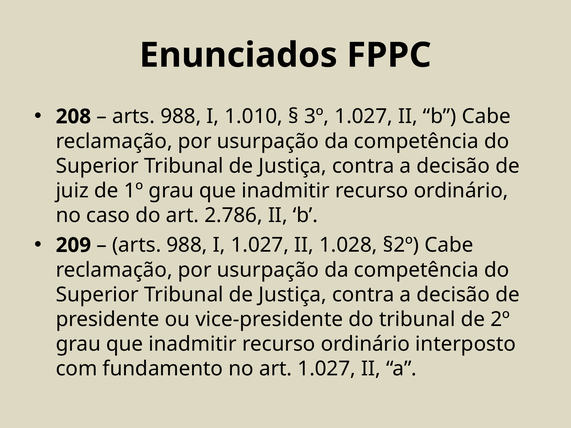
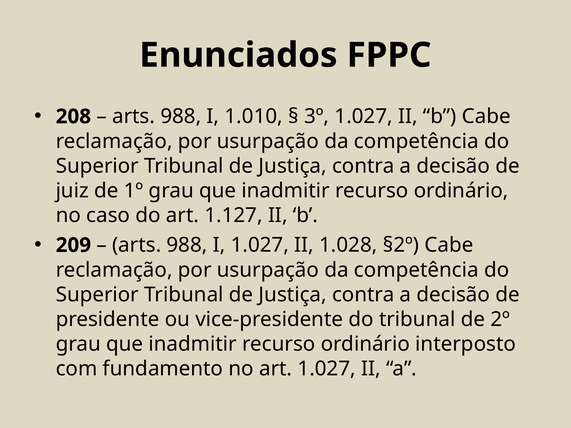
2.786: 2.786 -> 1.127
